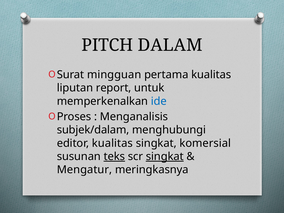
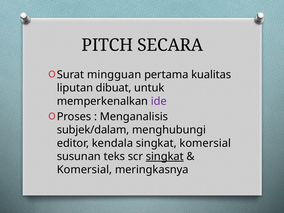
DALAM: DALAM -> SECARA
report: report -> dibuat
ide colour: blue -> purple
editor kualitas: kualitas -> kendala
teks underline: present -> none
Mengatur at (84, 170): Mengatur -> Komersial
